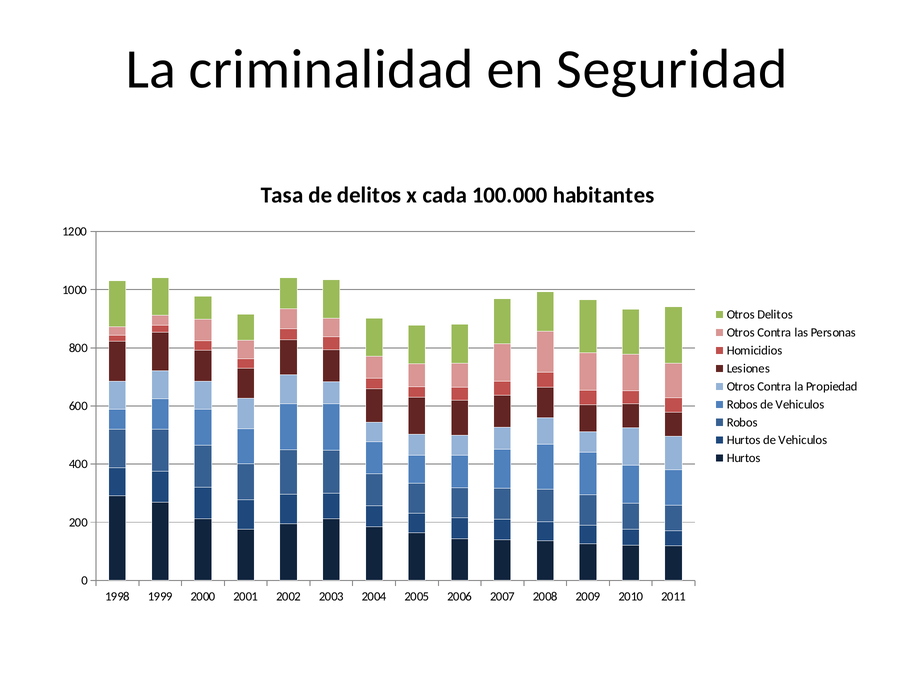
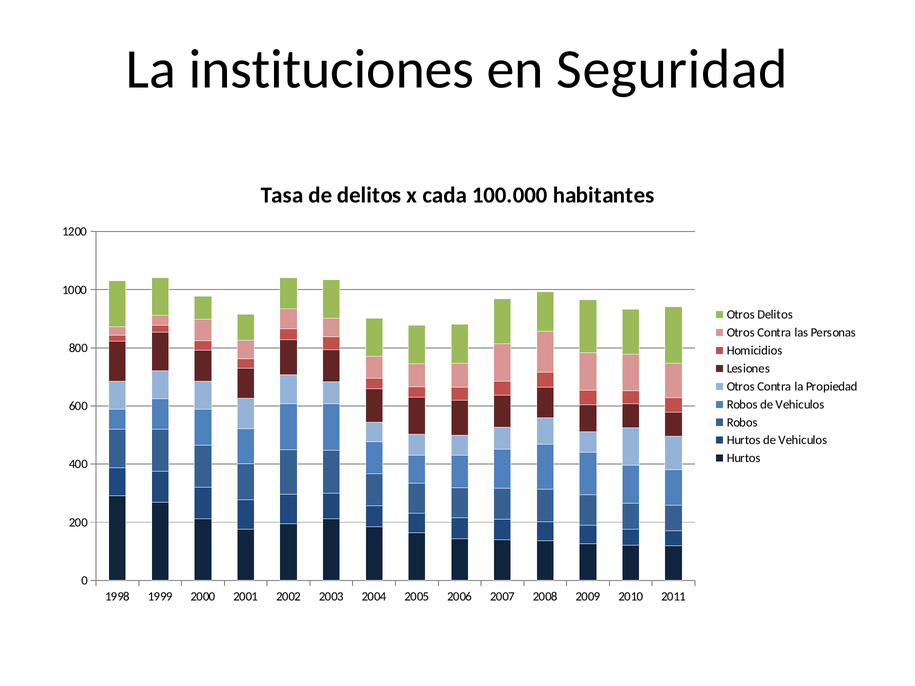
criminalidad: criminalidad -> instituciones
